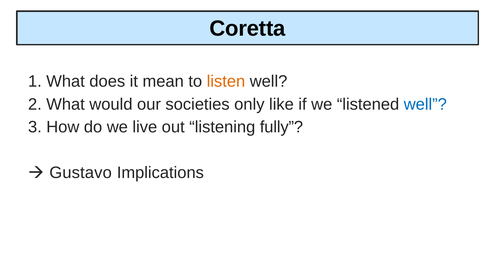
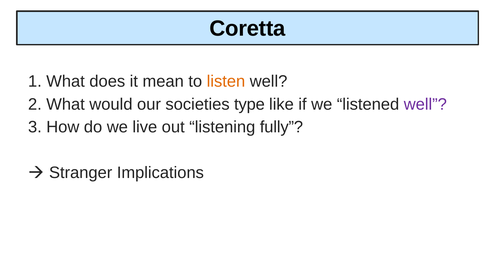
only: only -> type
well at (425, 104) colour: blue -> purple
Gustavo: Gustavo -> Stranger
